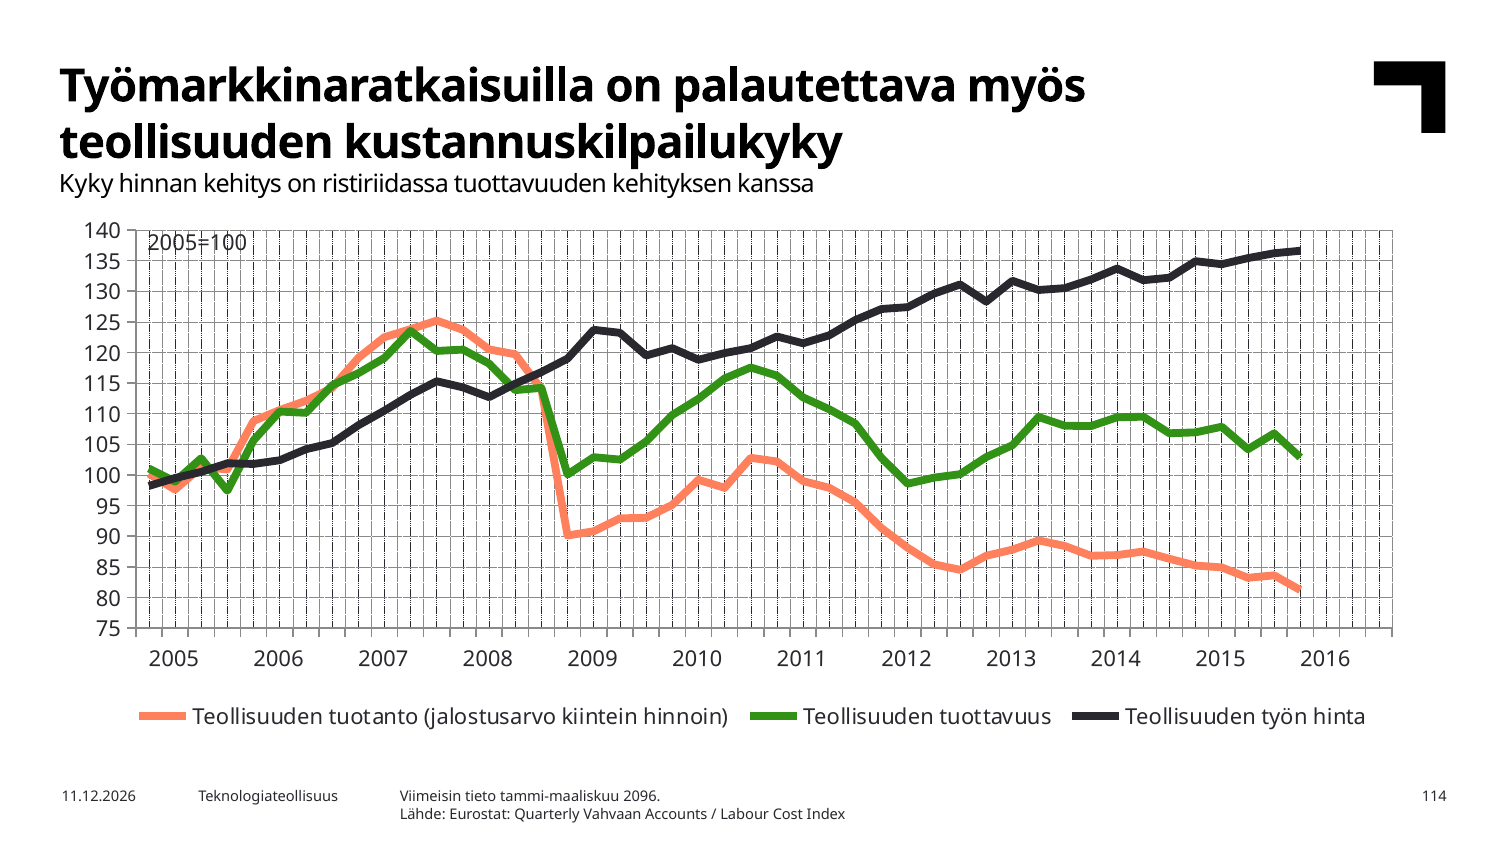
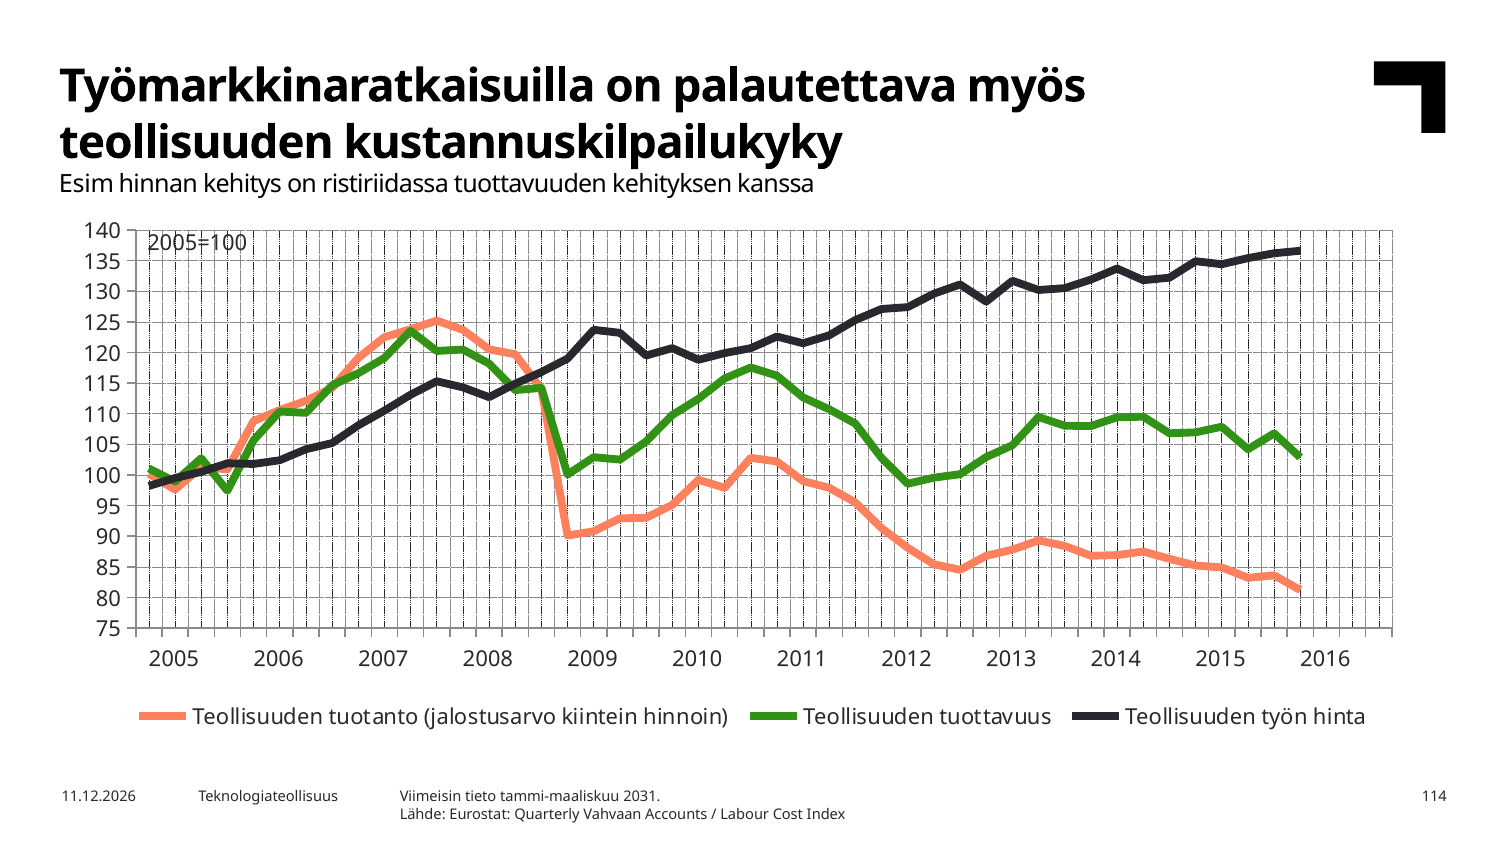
Kyky: Kyky -> Esim
2096: 2096 -> 2031
